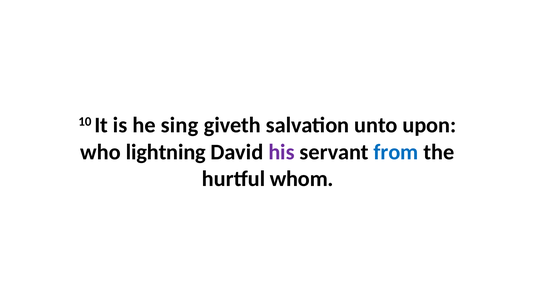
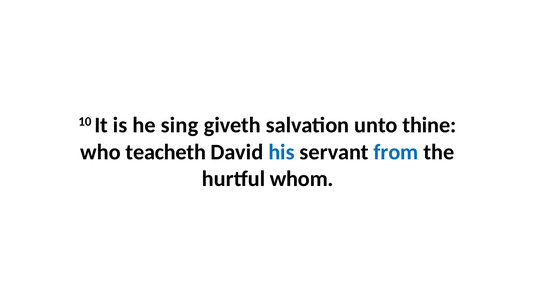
upon: upon -> thine
lightning: lightning -> teacheth
his colour: purple -> blue
